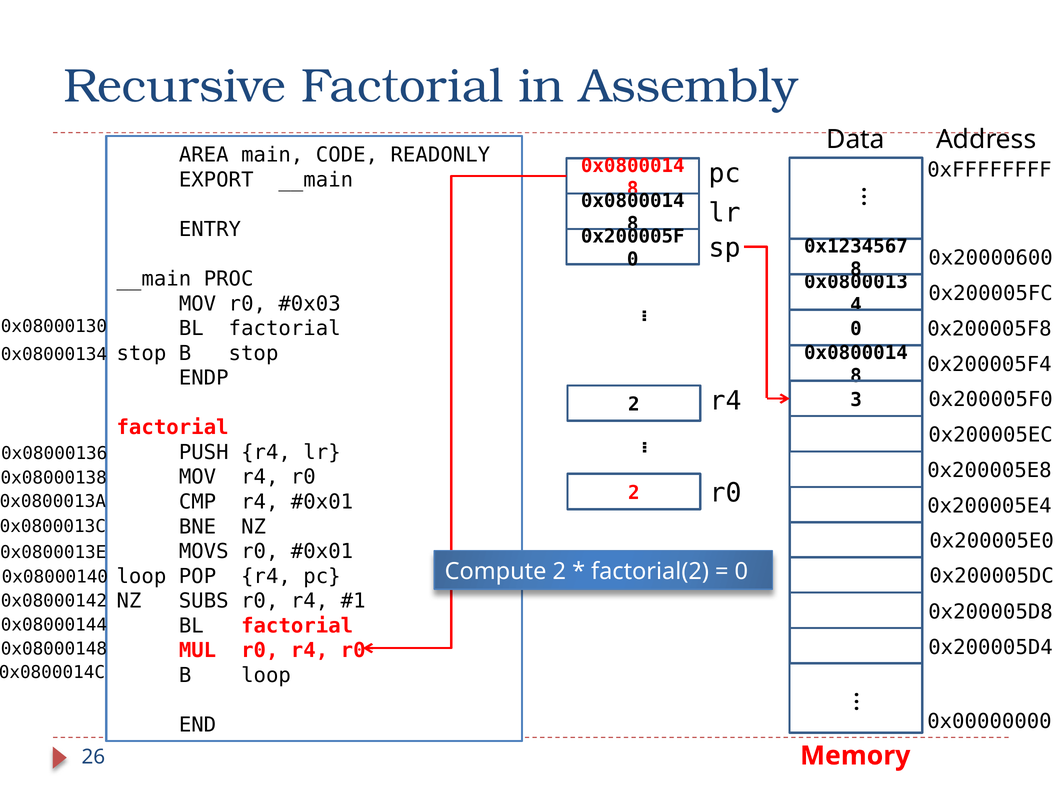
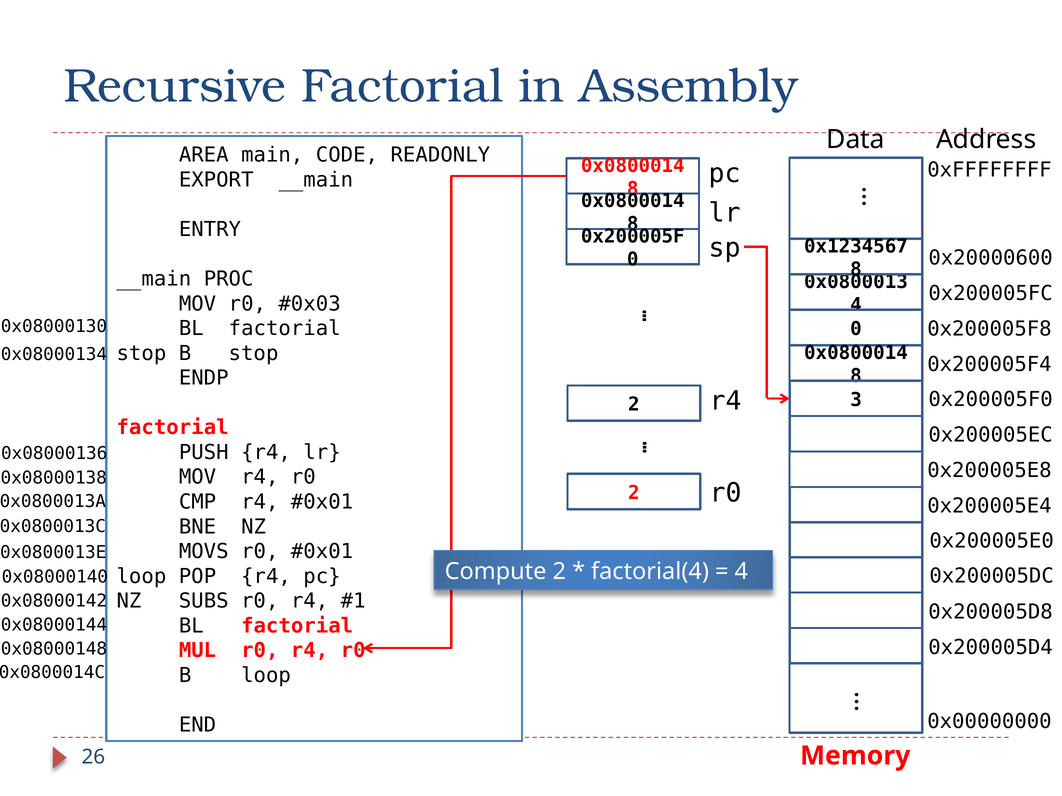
factorial(2: factorial(2 -> factorial(4
0 at (741, 572): 0 -> 4
